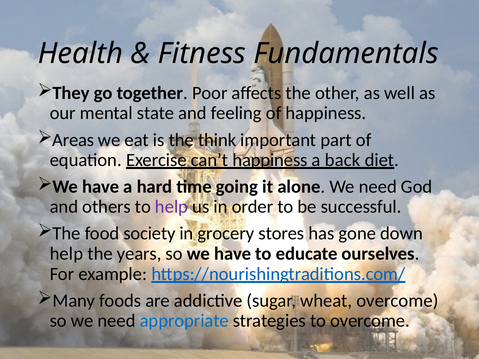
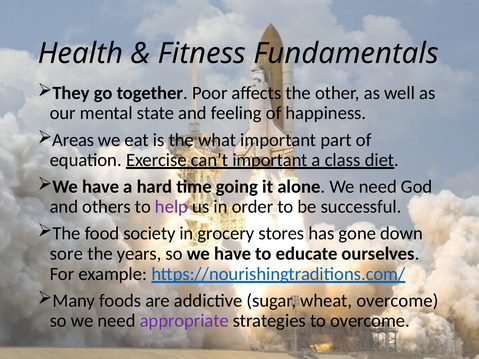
think: think -> what
can’t happiness: happiness -> important
back: back -> class
help at (66, 254): help -> sore
appropriate colour: blue -> purple
